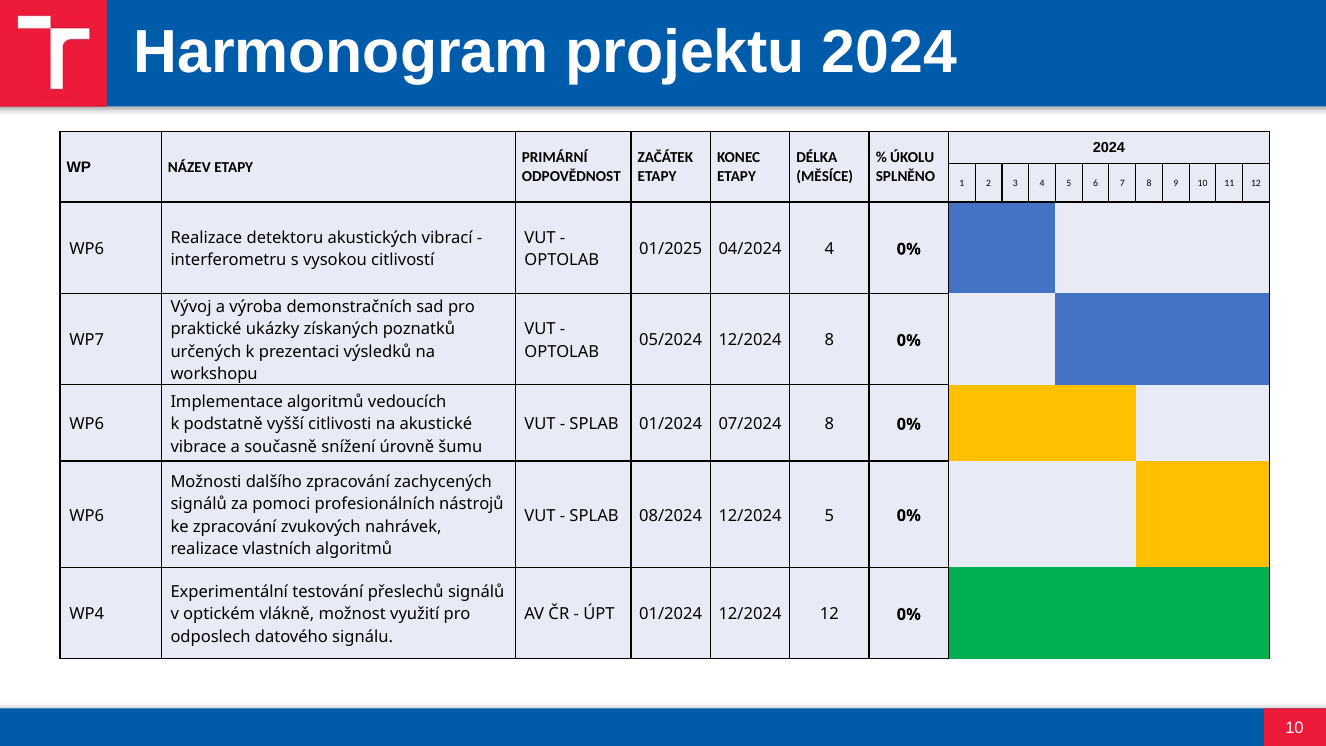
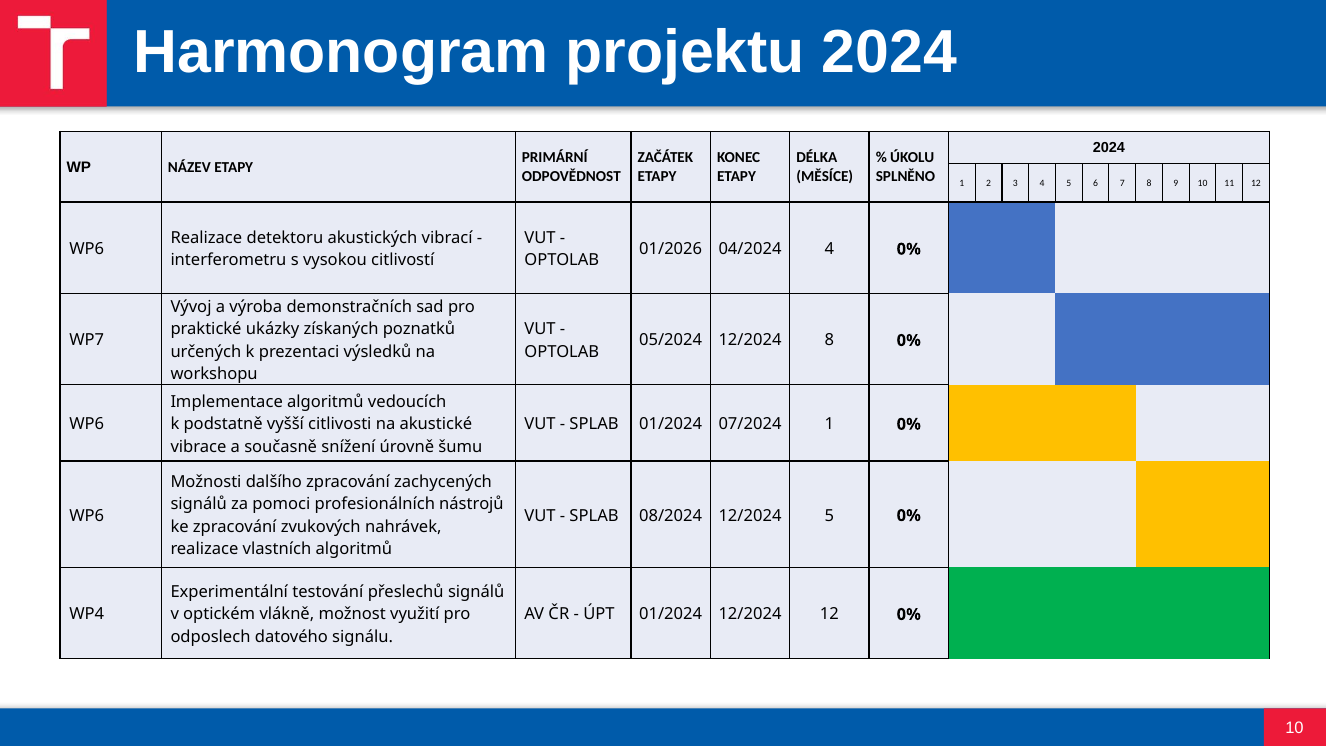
01/2025: 01/2025 -> 01/2026
07/2024 8: 8 -> 1
